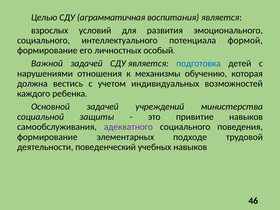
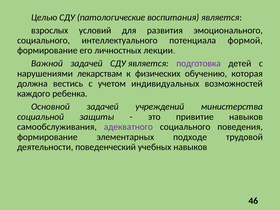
аграмматичная: аграмматичная -> патологические
особый: особый -> лекции
подготовка colour: blue -> purple
отношения: отношения -> лекарствам
механизмы: механизмы -> физических
